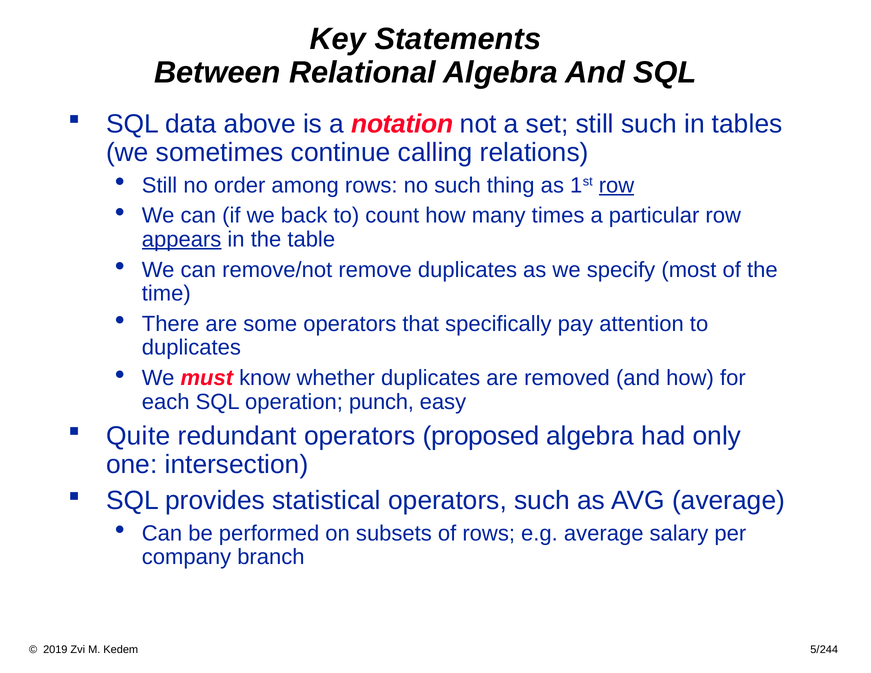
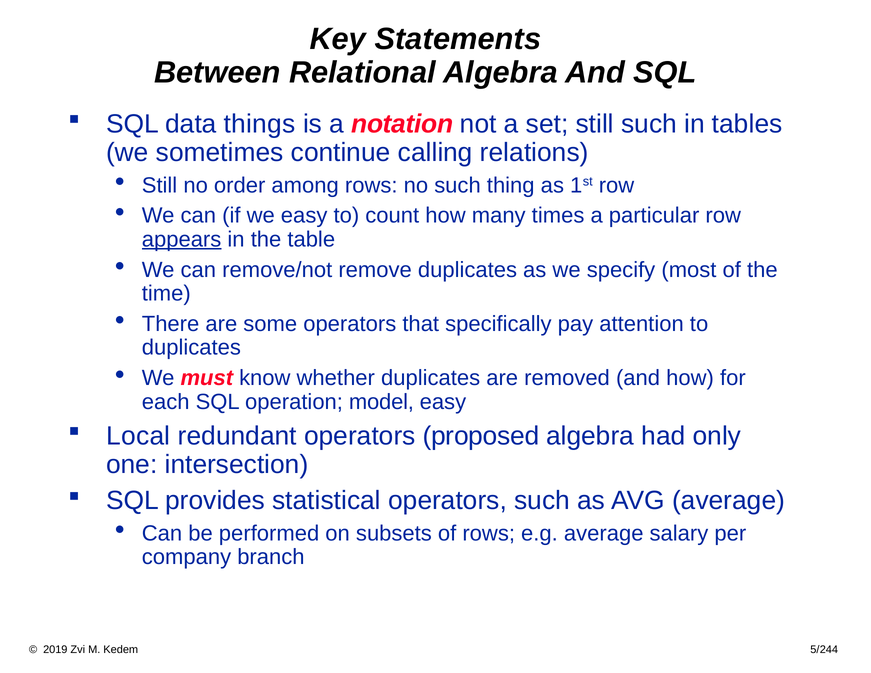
above: above -> things
row at (616, 185) underline: present -> none
we back: back -> easy
punch: punch -> model
Quite: Quite -> Local
